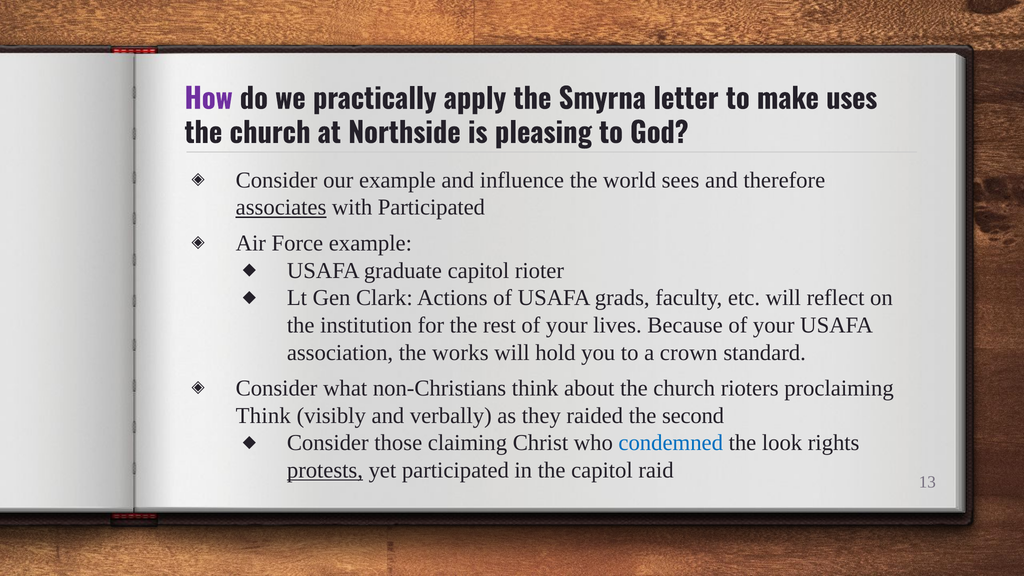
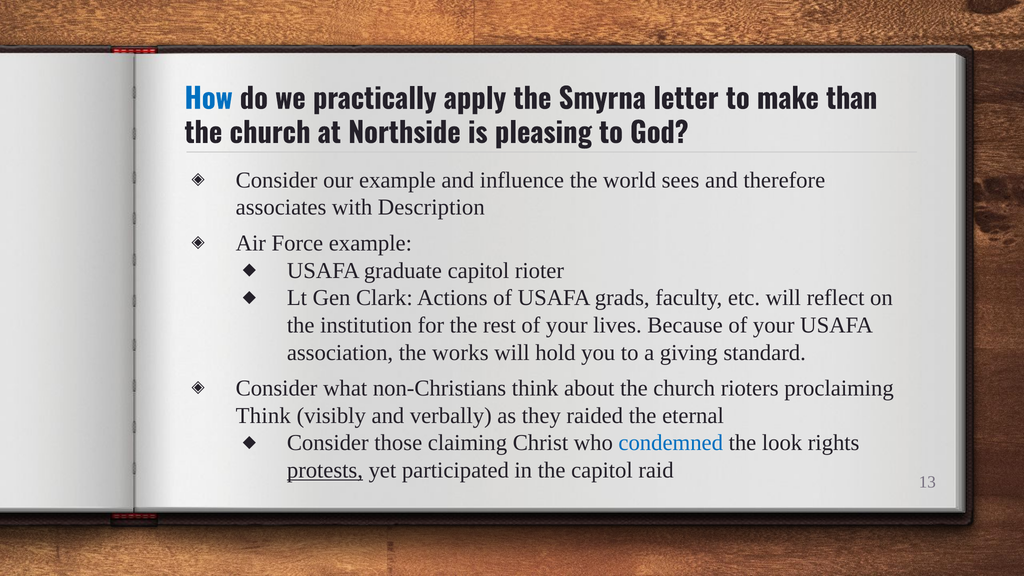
How colour: purple -> blue
uses: uses -> than
associates underline: present -> none
with Participated: Participated -> Description
crown: crown -> giving
second: second -> eternal
